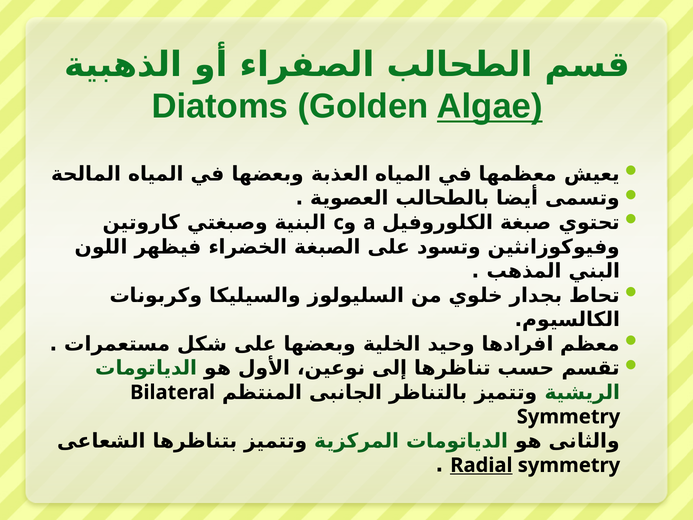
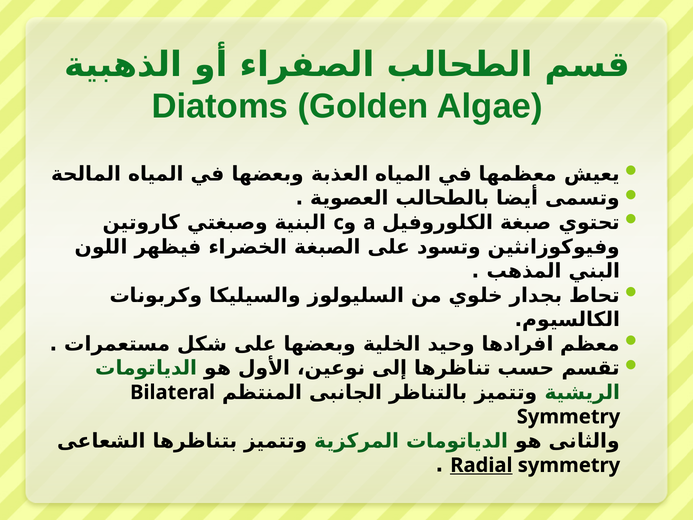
Algae underline: present -> none
